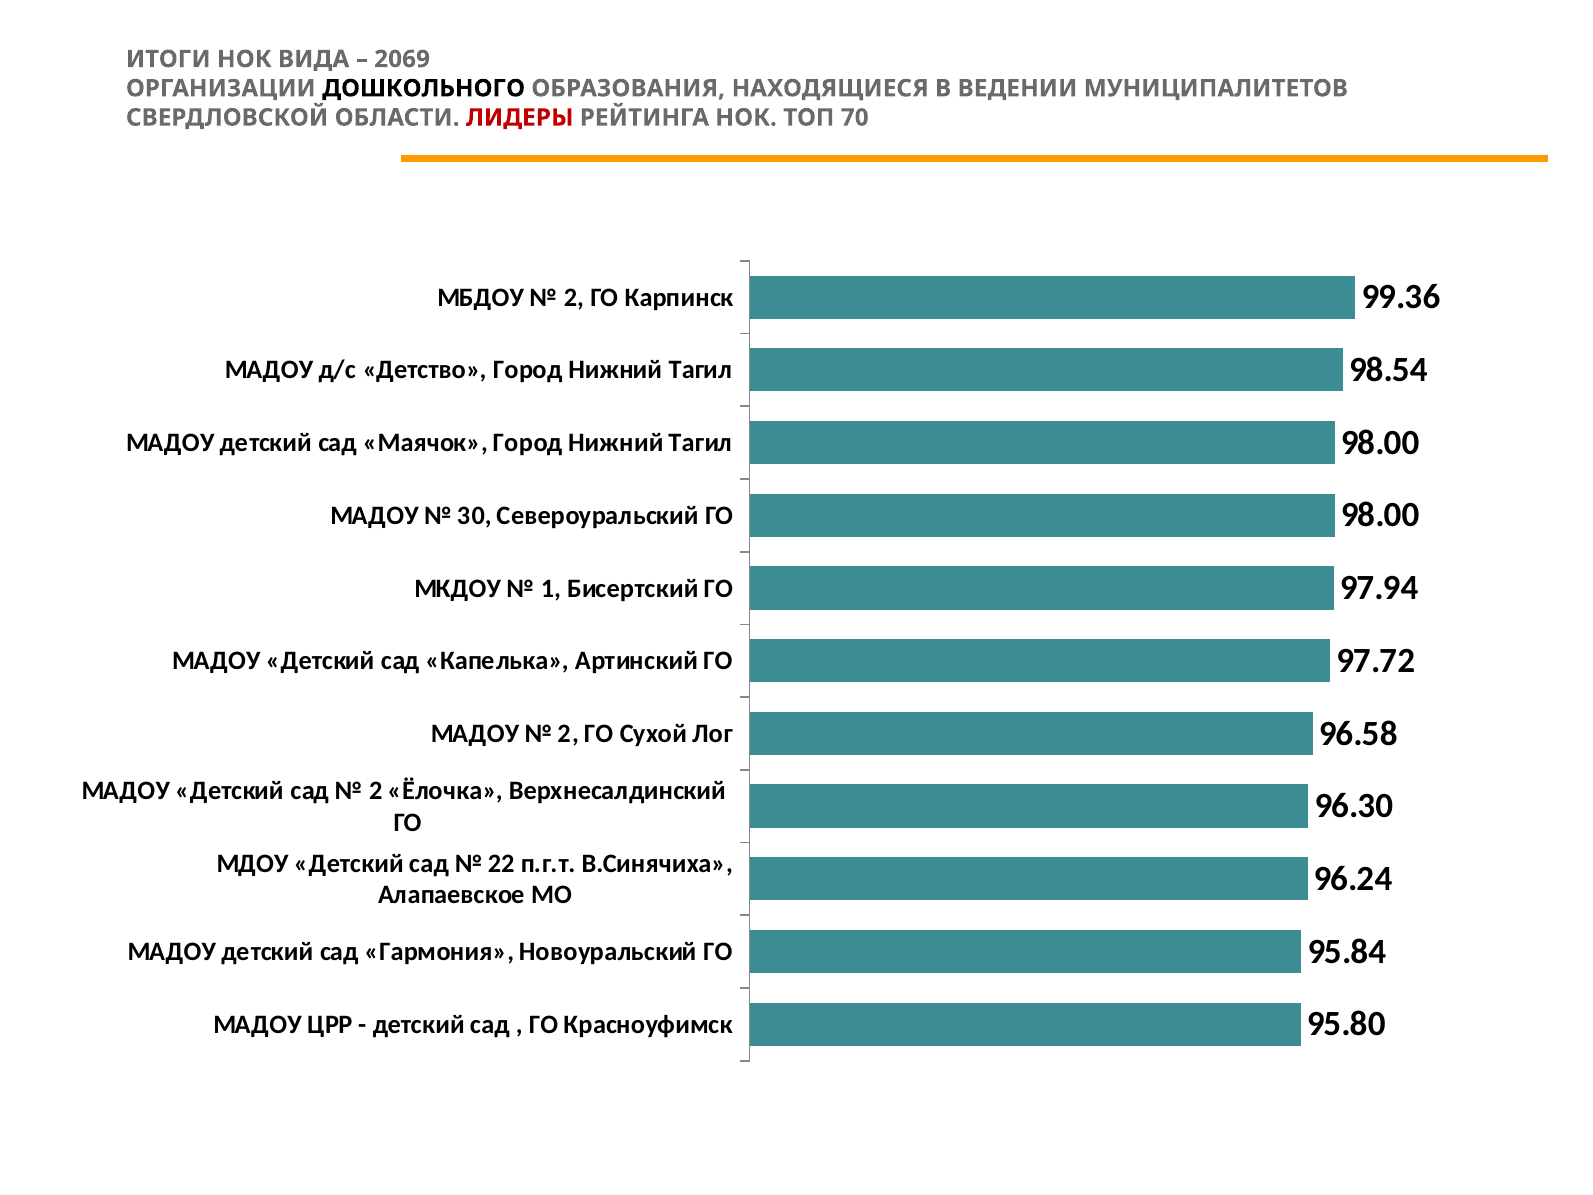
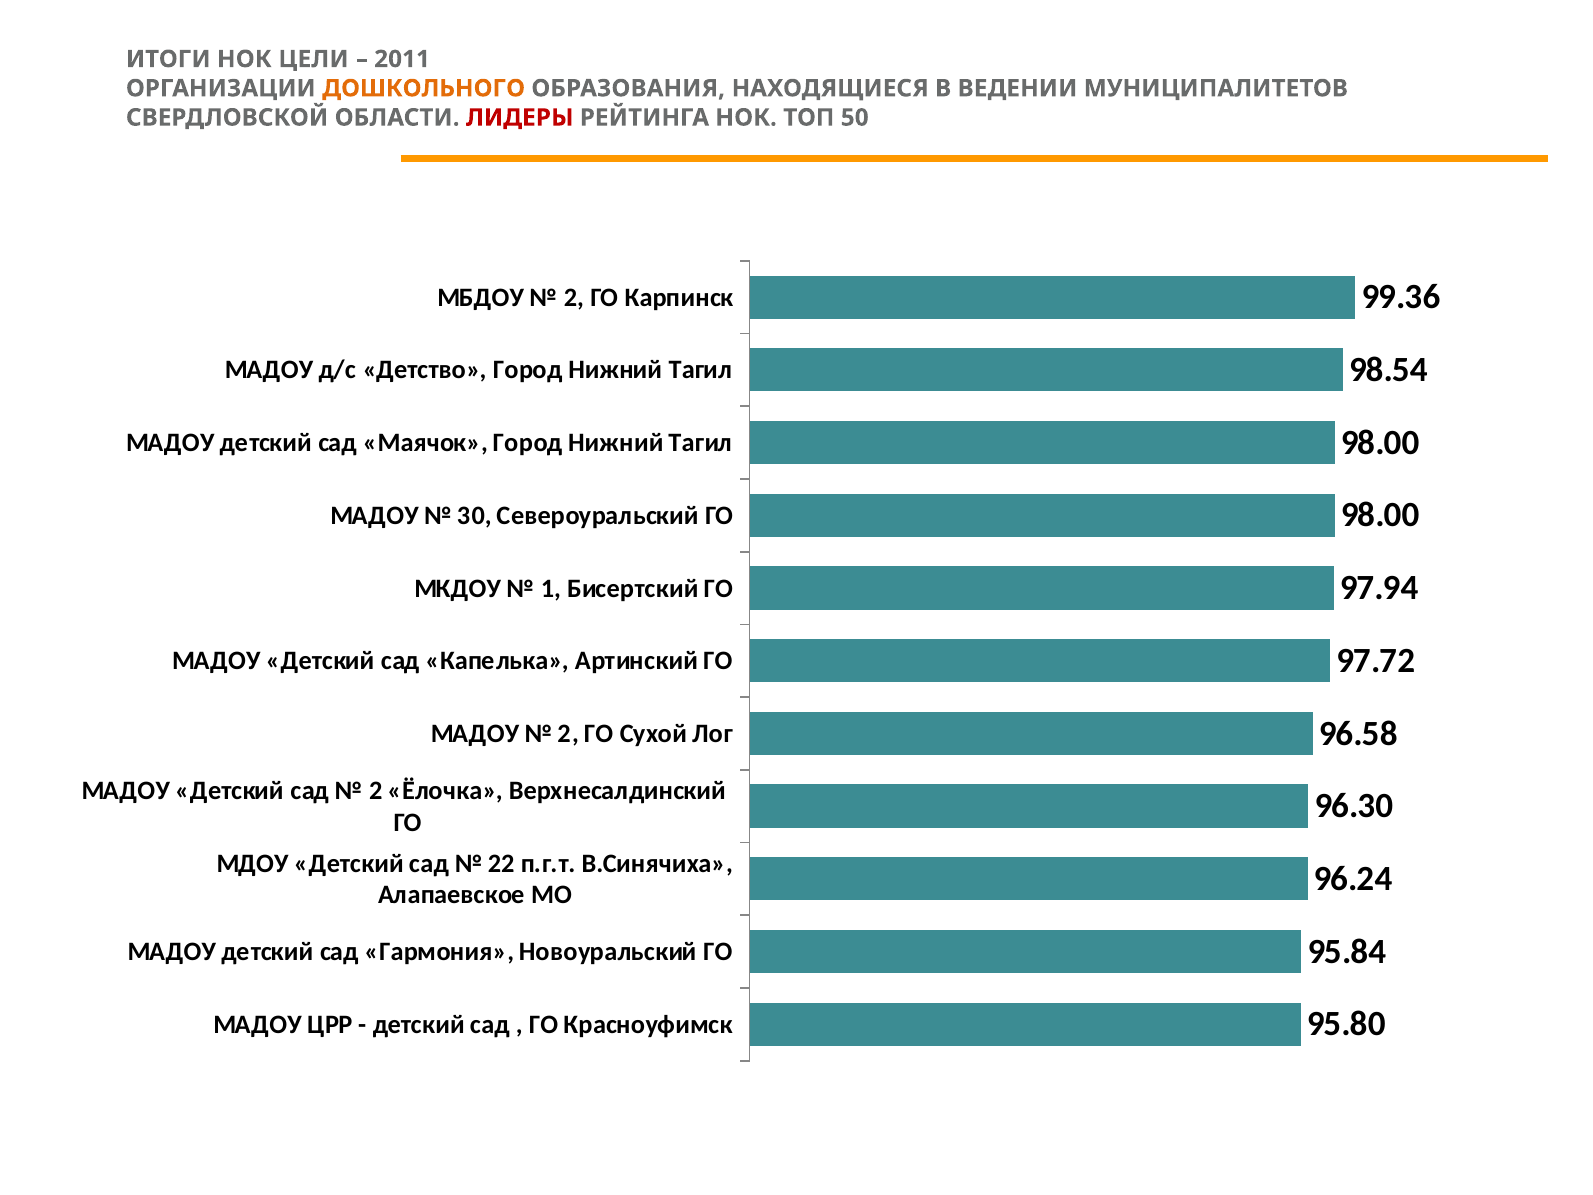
ВИДА: ВИДА -> ЦЕЛИ
2069: 2069 -> 2011
ДОШКОЛЬНОГО colour: black -> orange
70: 70 -> 50
